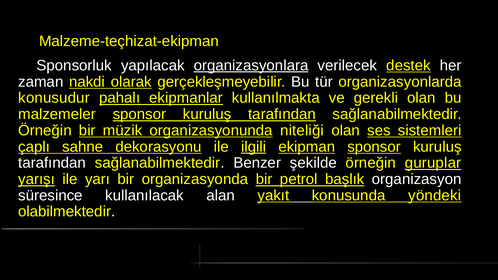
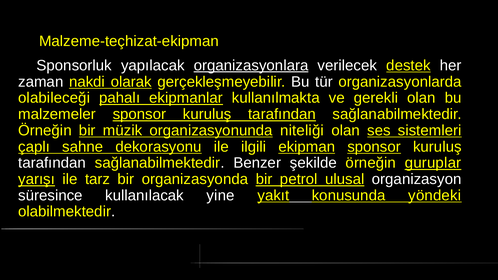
konusudur: konusudur -> olabileceği
ilgili underline: present -> none
yarı: yarı -> tarz
başlık: başlık -> ulusal
alan: alan -> yine
